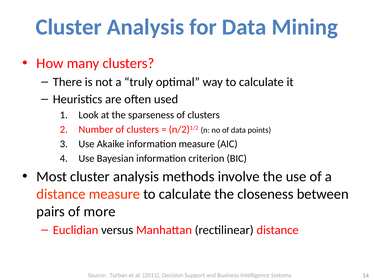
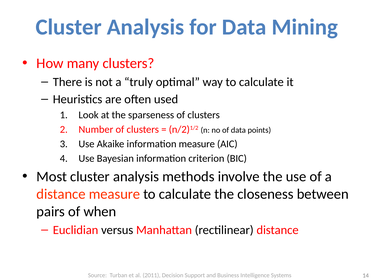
more: more -> when
